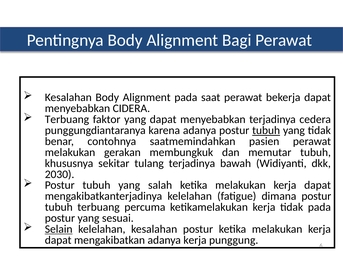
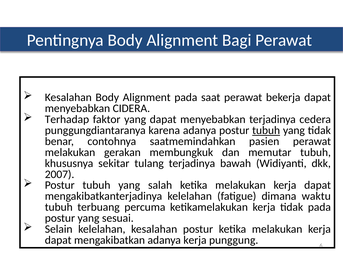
Terbuang at (67, 120): Terbuang -> Terhadap
2030: 2030 -> 2007
dimana postur: postur -> waktu
Selain underline: present -> none
